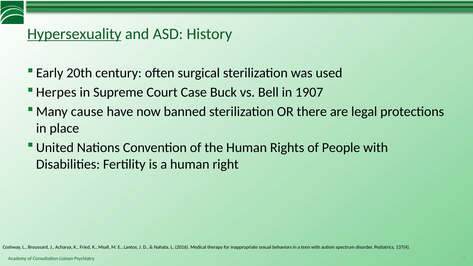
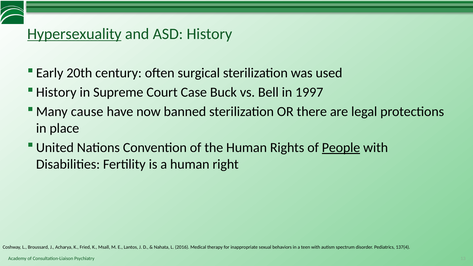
Herpes at (56, 92): Herpes -> History
1907: 1907 -> 1997
People underline: none -> present
